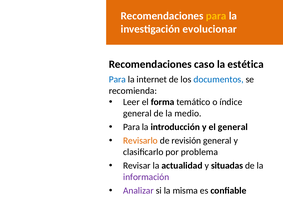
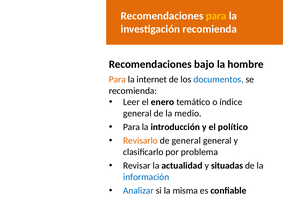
investigación evolucionar: evolucionar -> recomienda
caso: caso -> bajo
estética: estética -> hombre
Para at (117, 80) colour: blue -> orange
forma: forma -> enero
el general: general -> político
de revisión: revisión -> general
información colour: purple -> blue
Analizar colour: purple -> blue
